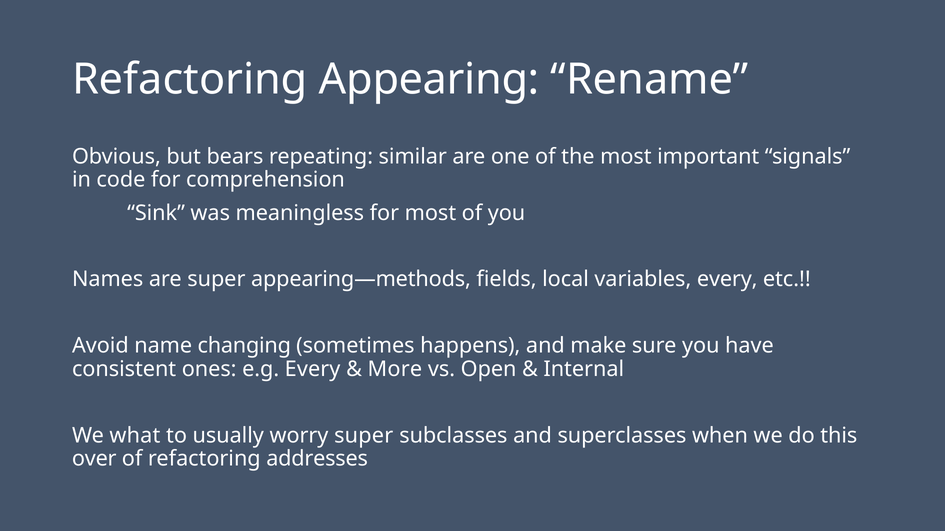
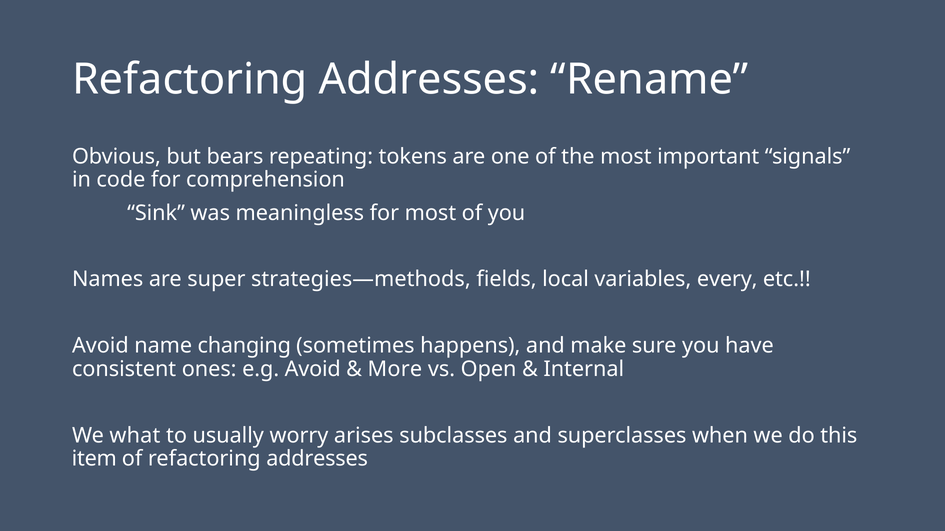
Appearing at (429, 79): Appearing -> Addresses
similar: similar -> tokens
appearing—methods: appearing—methods -> strategies—methods
e.g Every: Every -> Avoid
worry super: super -> arises
over: over -> item
